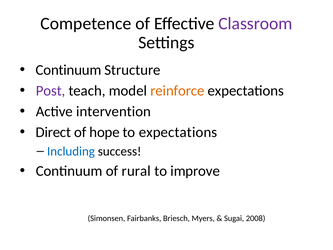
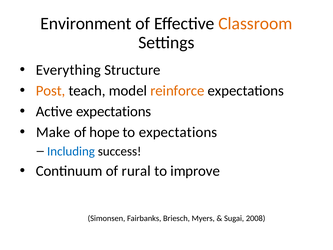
Competence: Competence -> Environment
Classroom colour: purple -> orange
Continuum at (69, 70): Continuum -> Everything
Post colour: purple -> orange
Active intervention: intervention -> expectations
Direct: Direct -> Make
